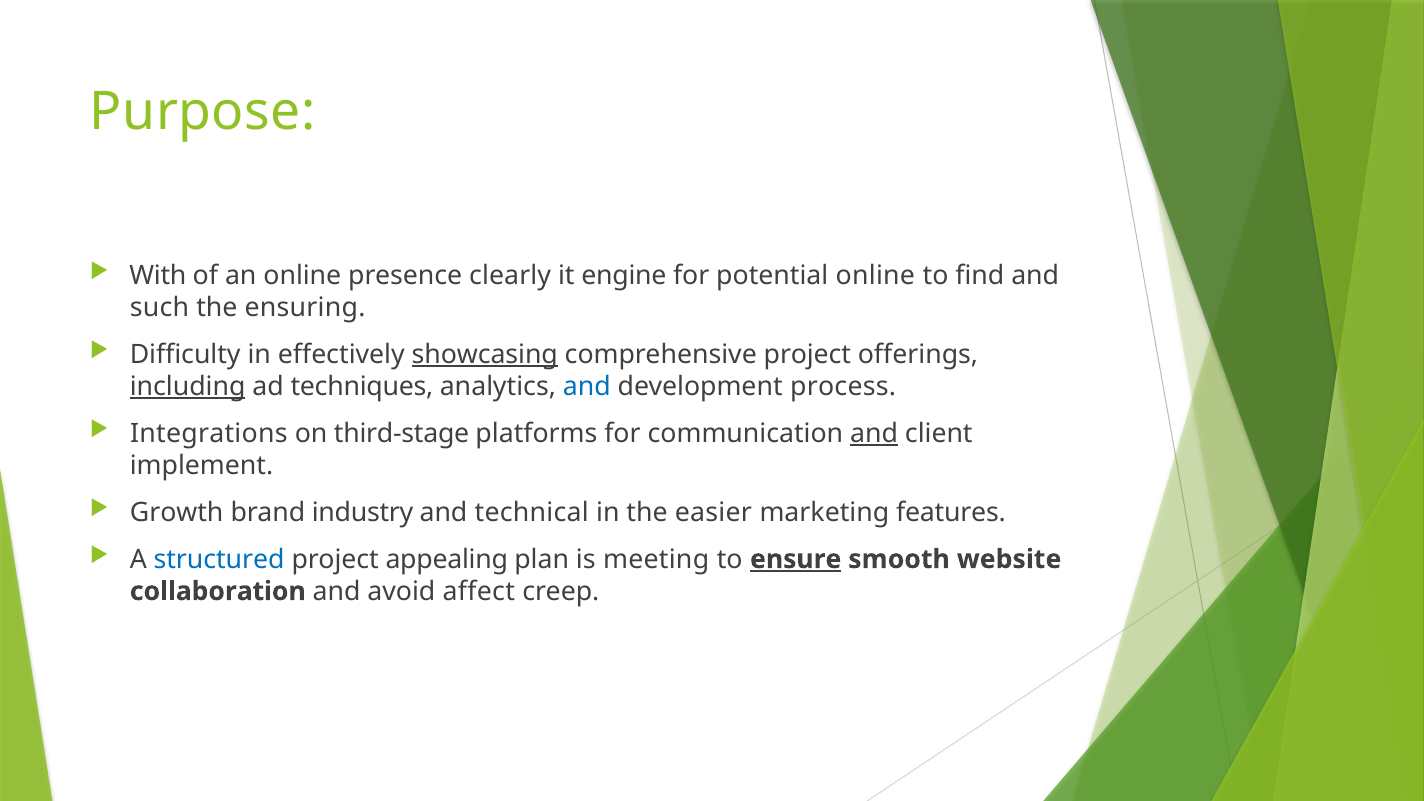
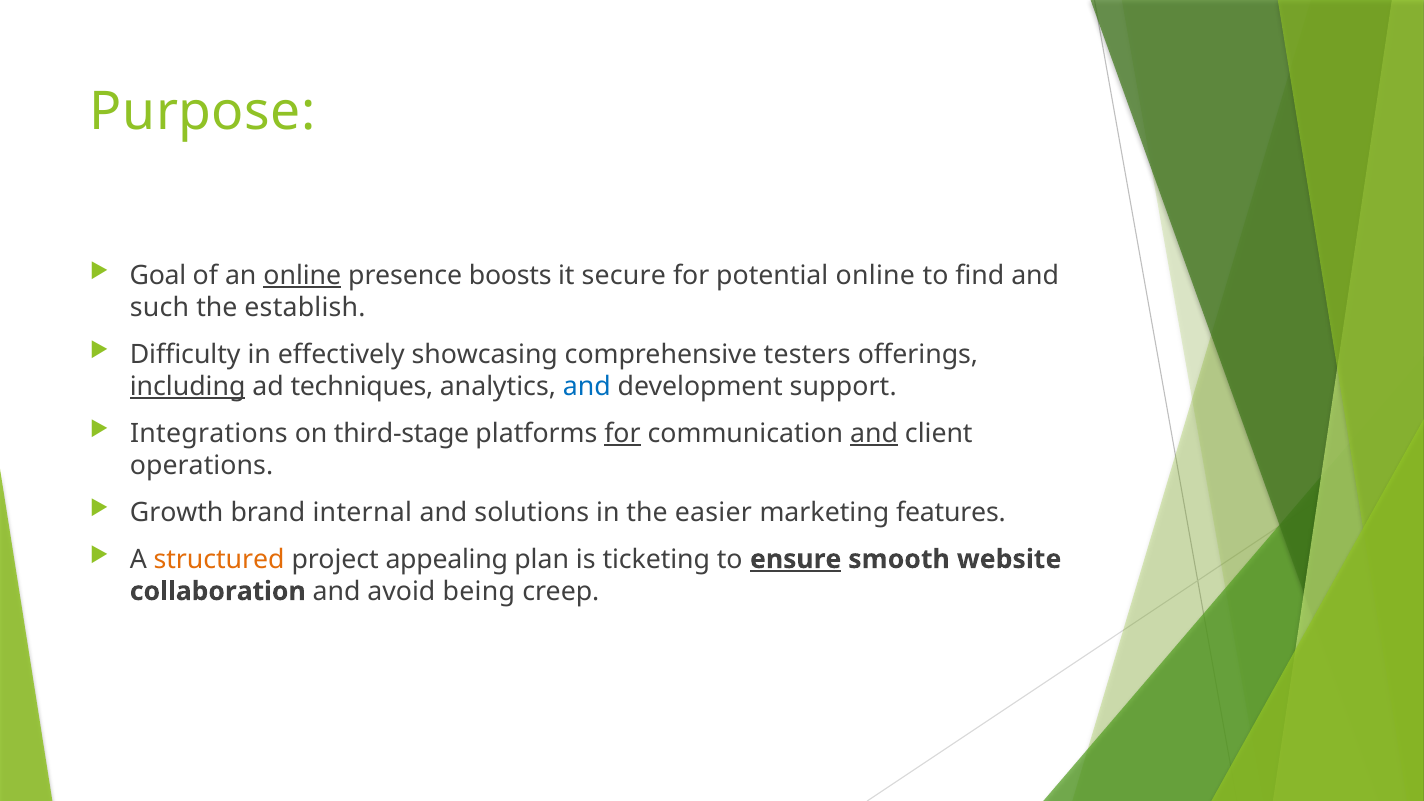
With: With -> Goal
online at (302, 276) underline: none -> present
clearly: clearly -> boosts
engine: engine -> secure
ensuring: ensuring -> establish
showcasing underline: present -> none
comprehensive project: project -> testers
process: process -> support
for at (622, 433) underline: none -> present
implement: implement -> operations
industry: industry -> internal
technical: technical -> solutions
structured colour: blue -> orange
meeting: meeting -> ticketing
affect: affect -> being
